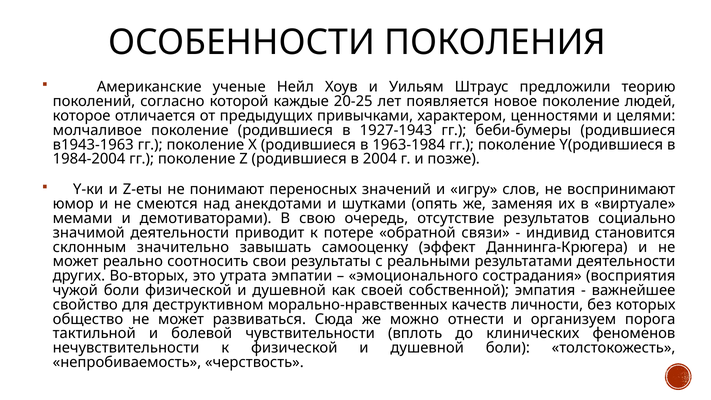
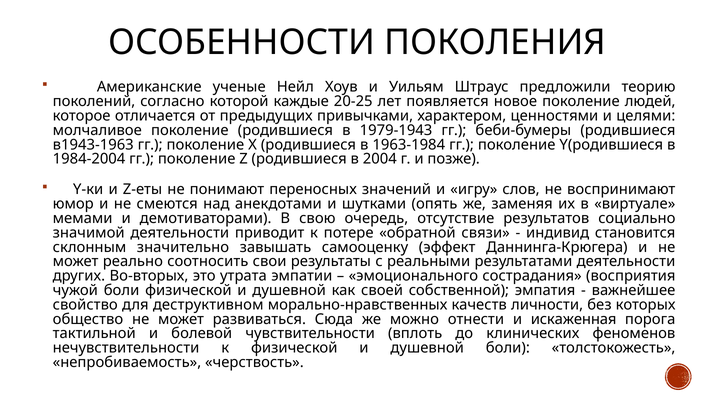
1927-1943: 1927-1943 -> 1979-1943
организуем: организуем -> искаженная
